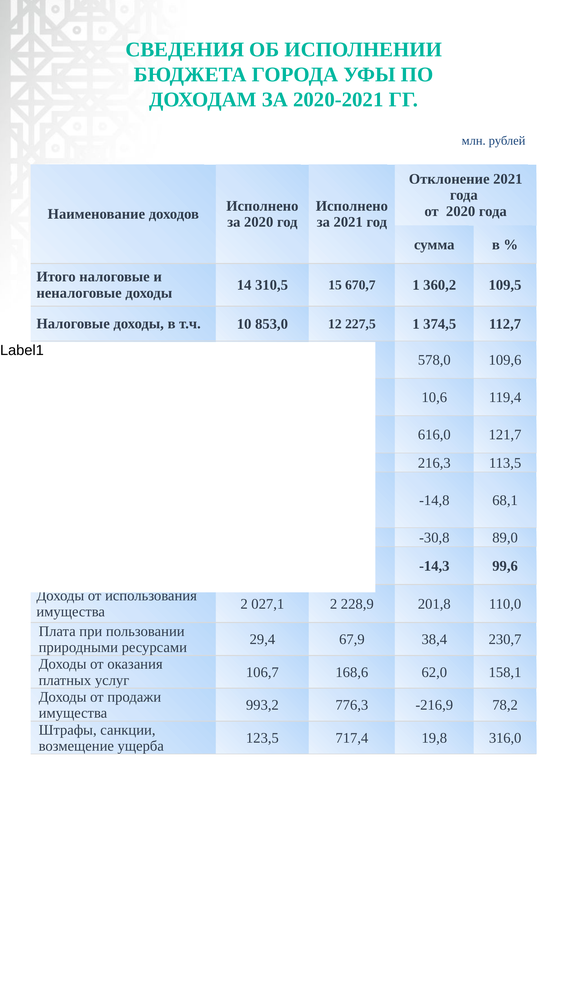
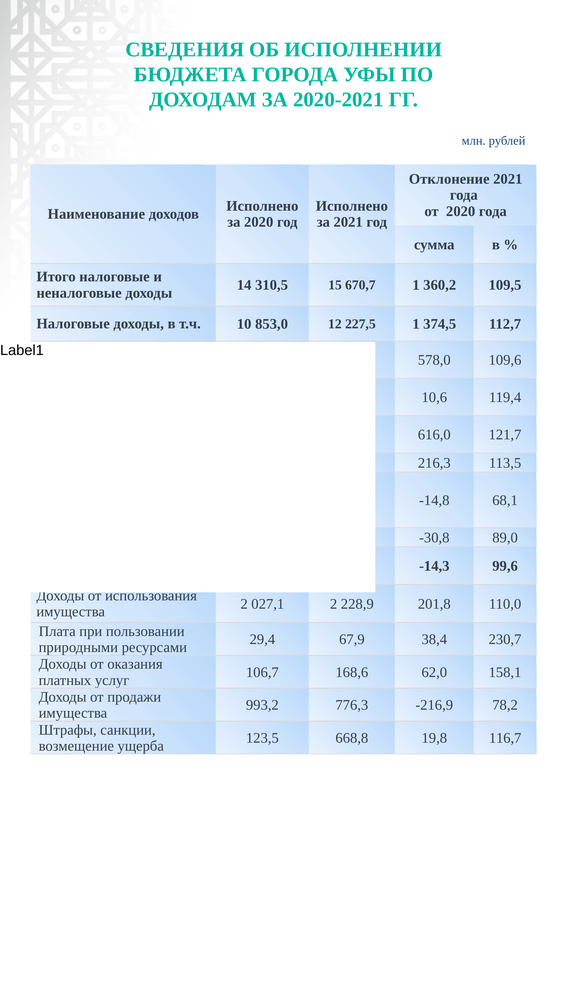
717,4: 717,4 -> 668,8
316,0: 316,0 -> 116,7
